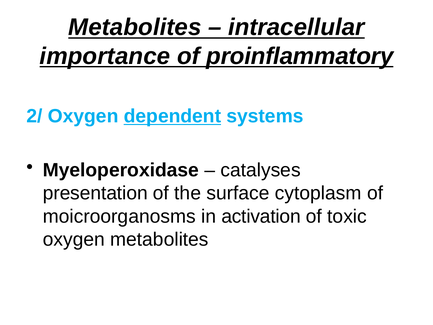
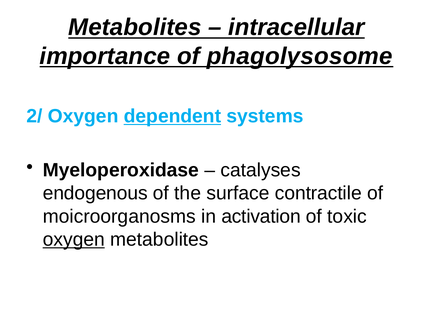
proinflammatory: proinflammatory -> phagolysosome
presentation: presentation -> endogenous
cytoplasm: cytoplasm -> contractile
oxygen at (74, 239) underline: none -> present
